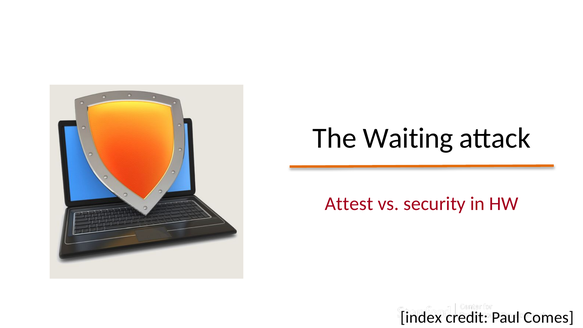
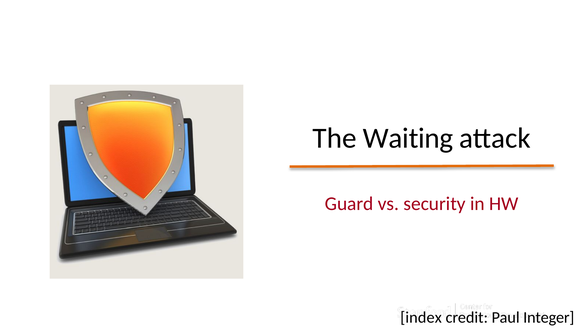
Attest: Attest -> Guard
Comes: Comes -> Integer
